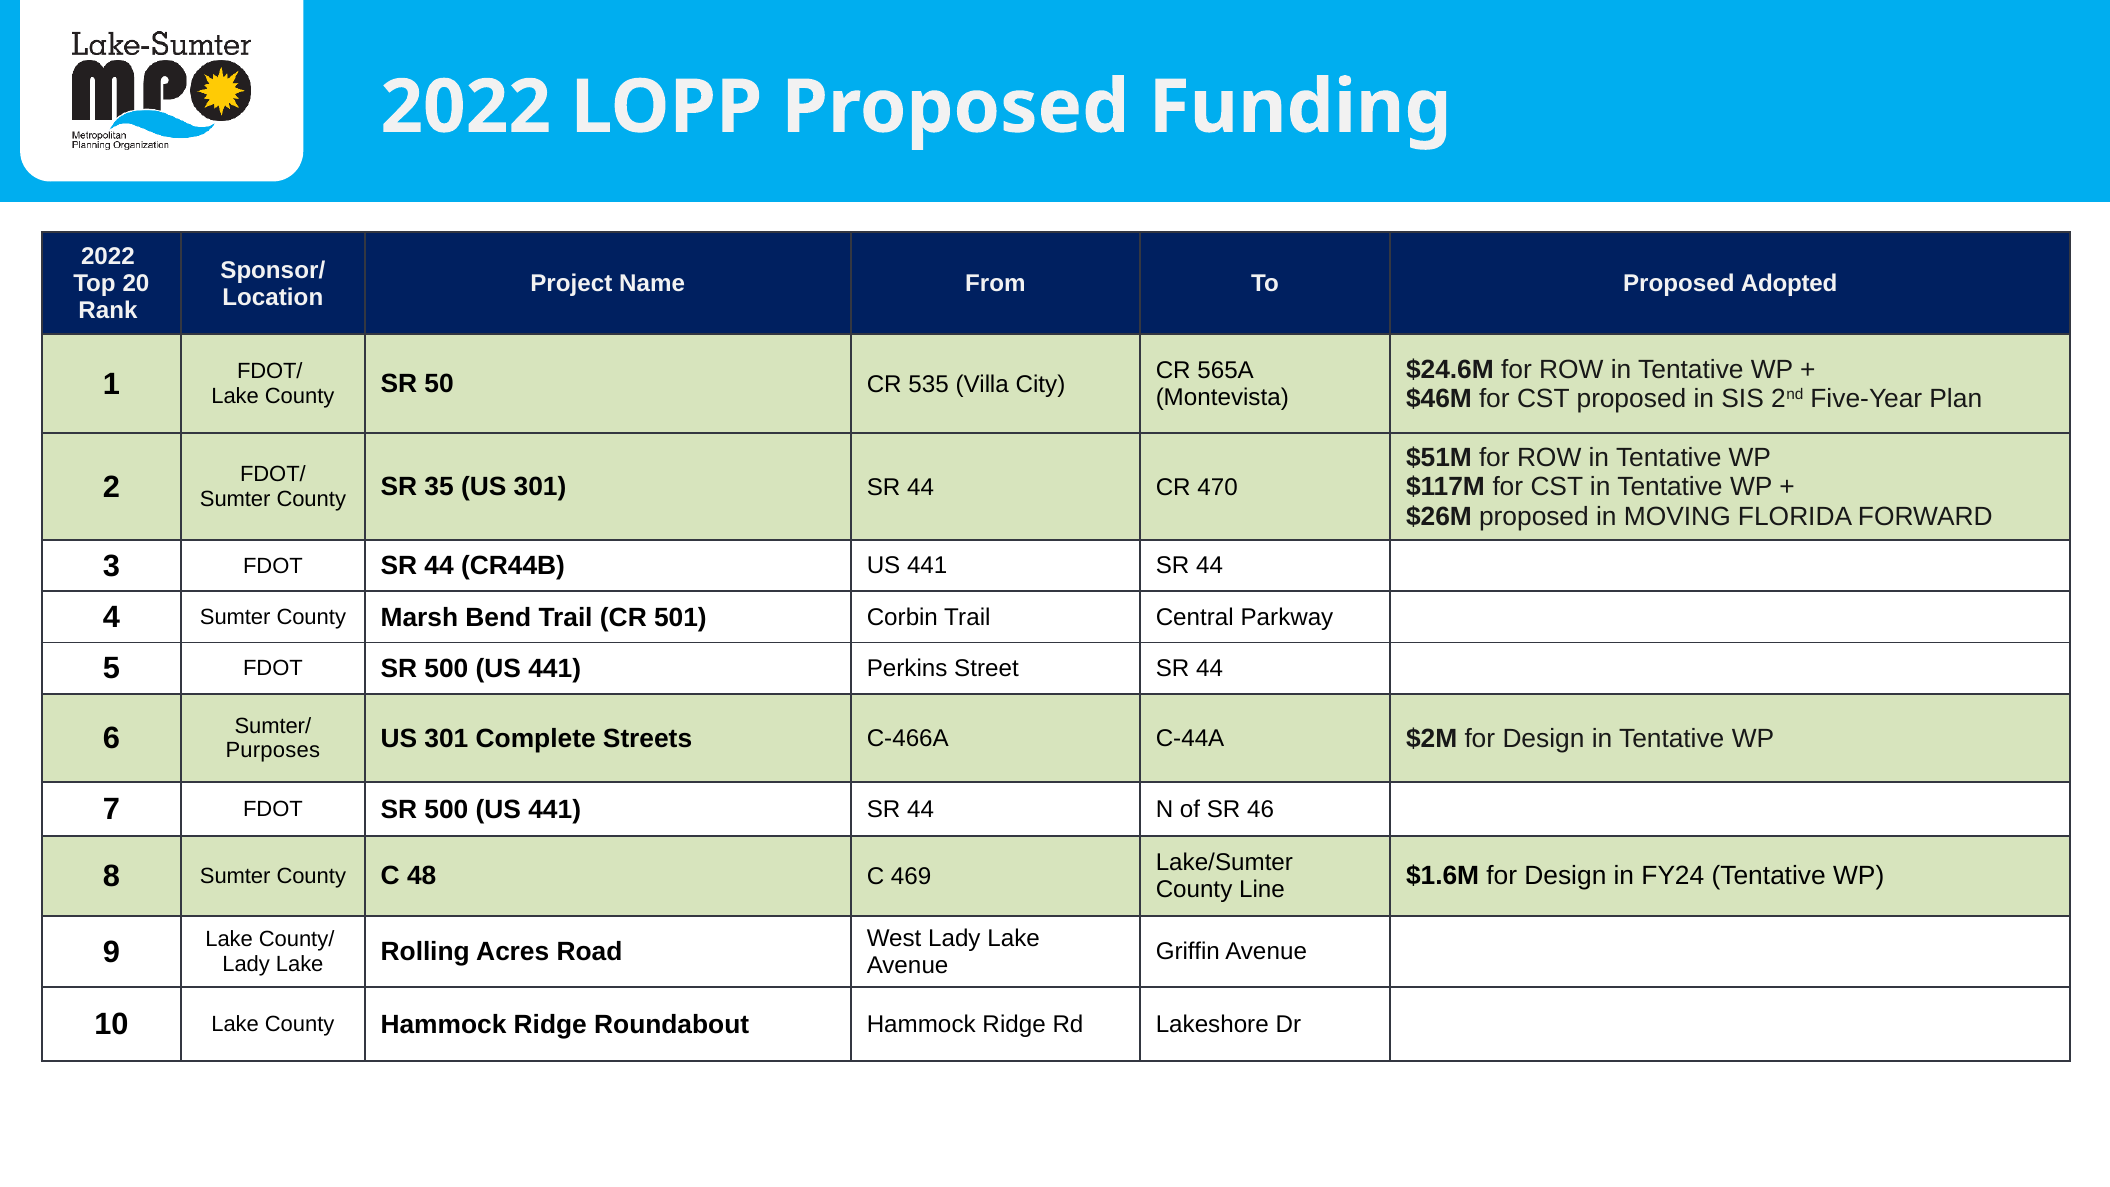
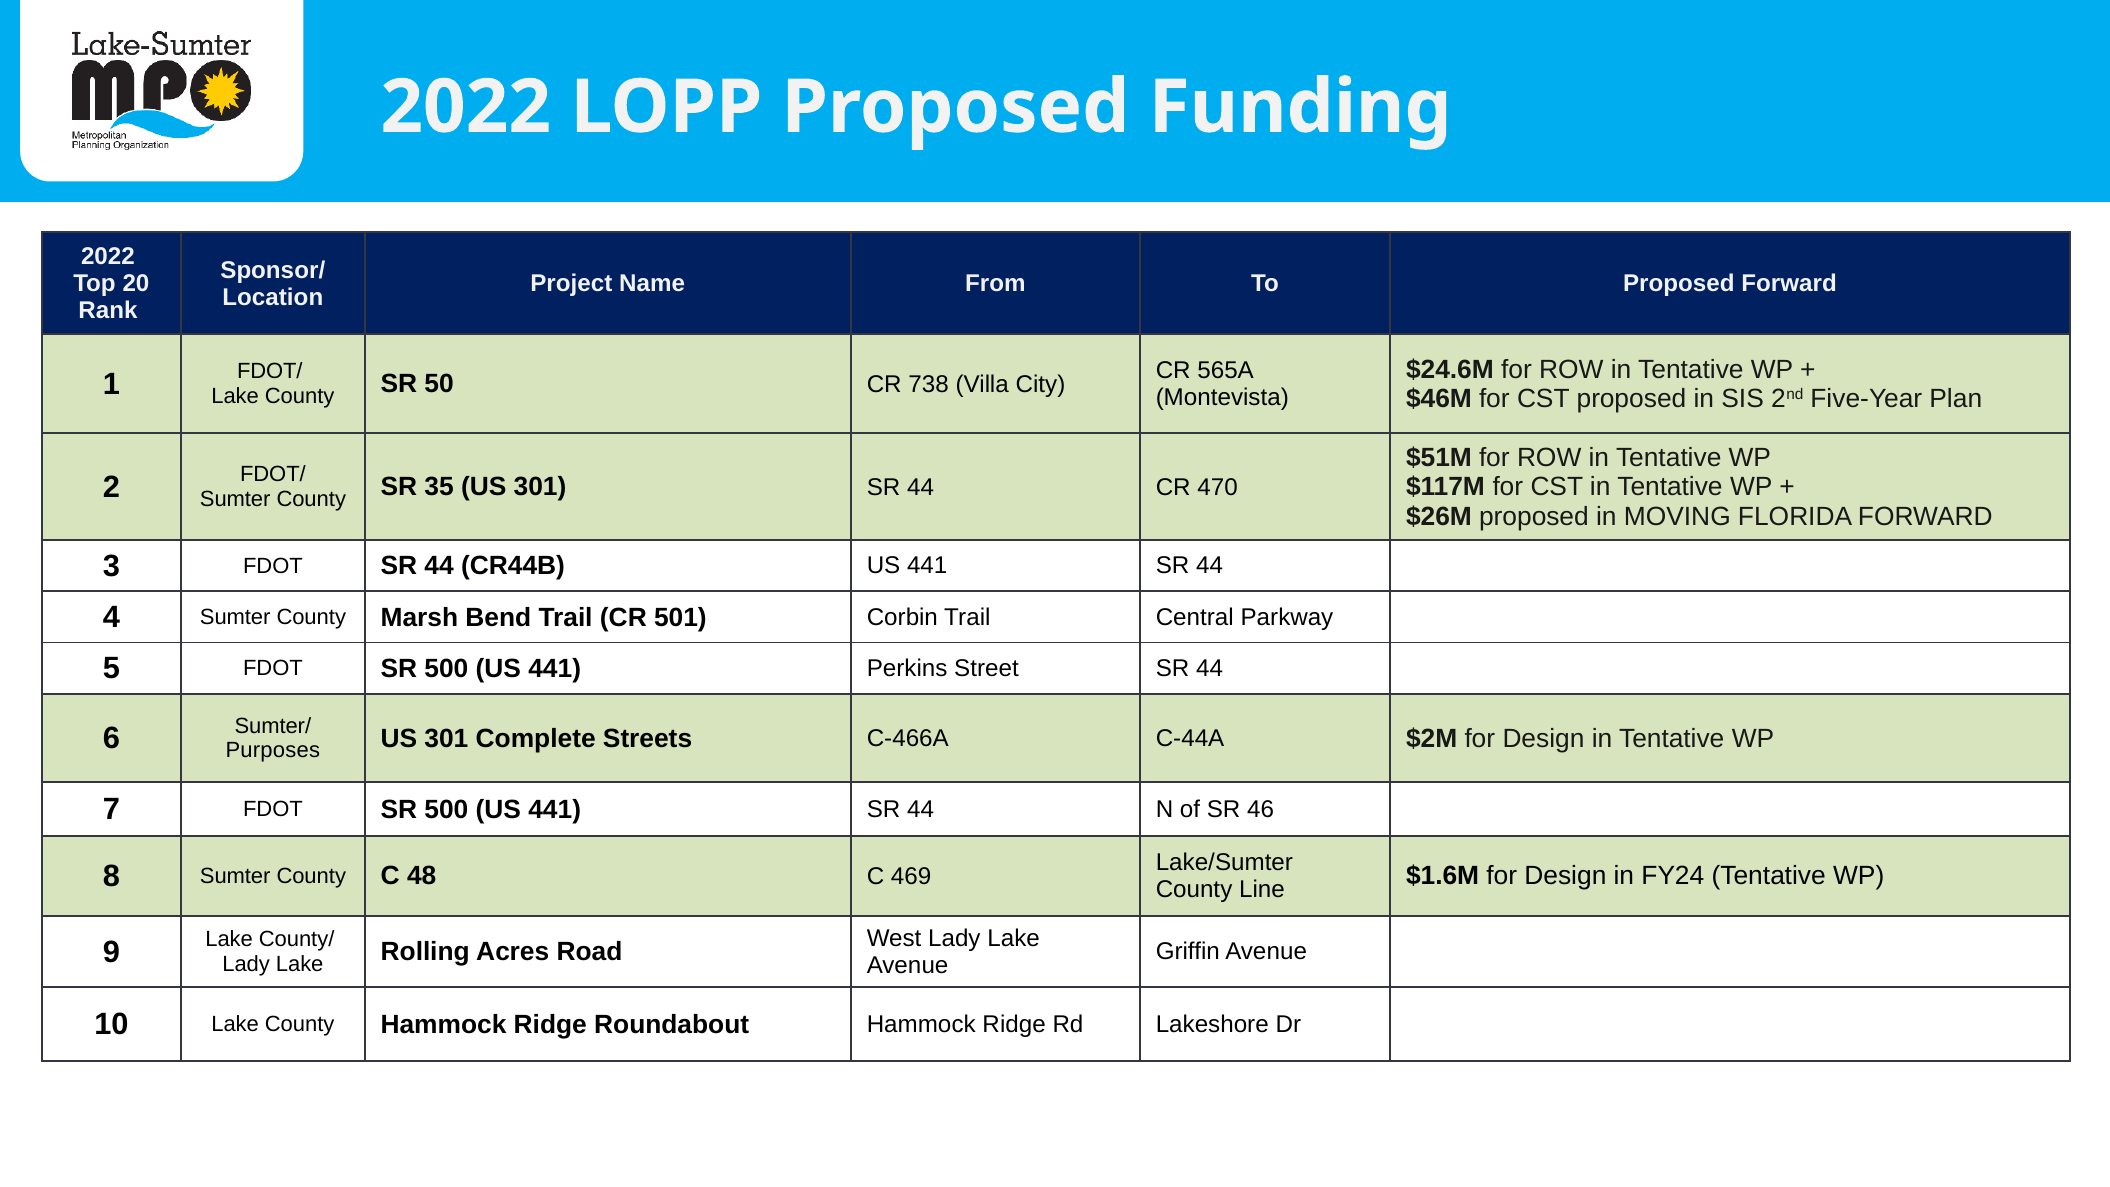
Proposed Adopted: Adopted -> Forward
535: 535 -> 738
